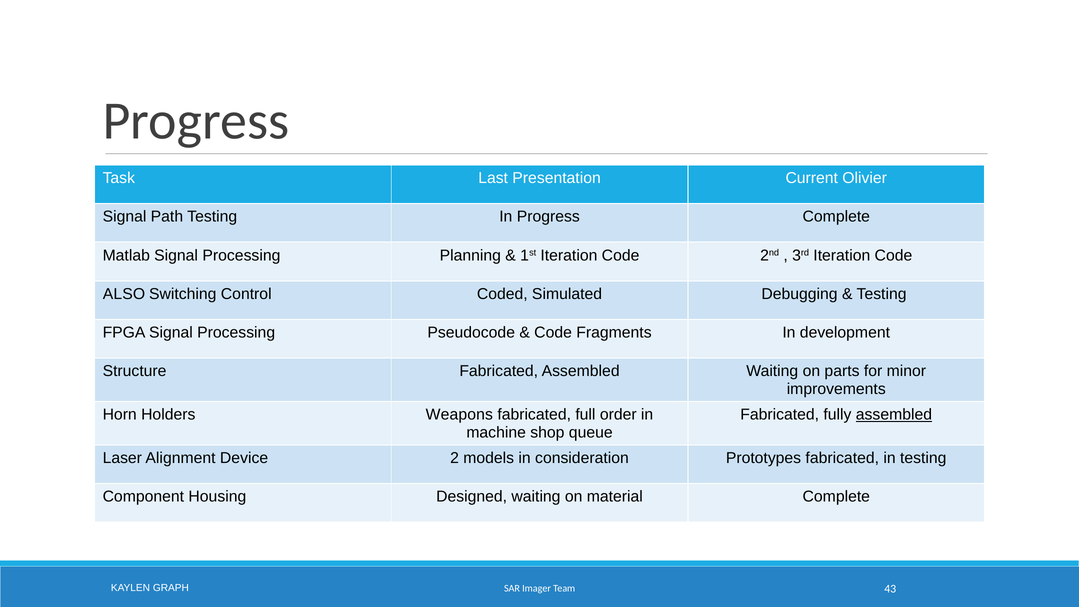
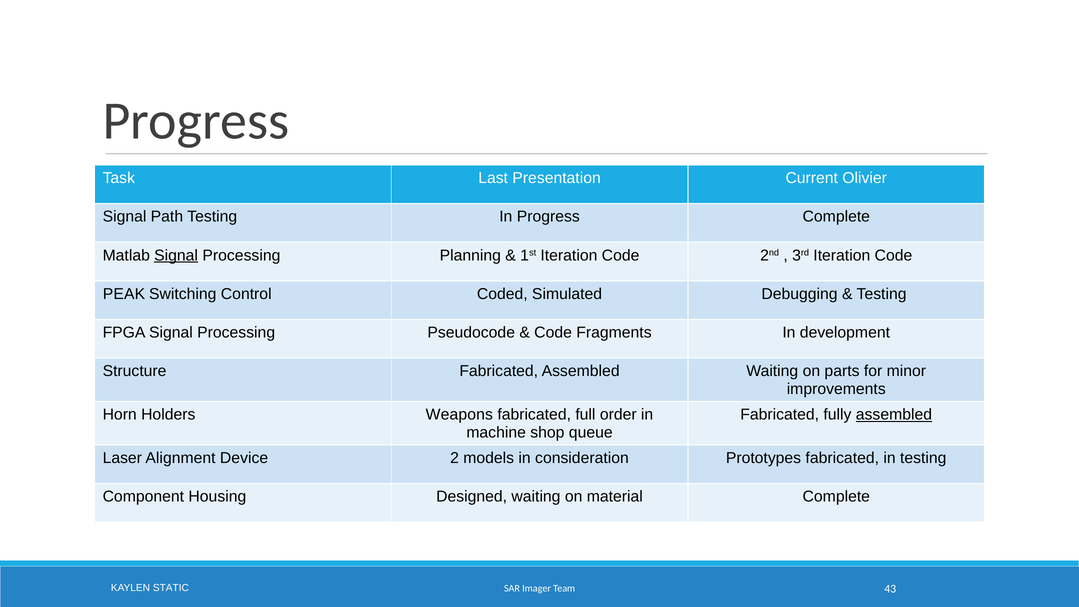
Signal at (176, 255) underline: none -> present
ALSO: ALSO -> PEAK
GRAPH: GRAPH -> STATIC
